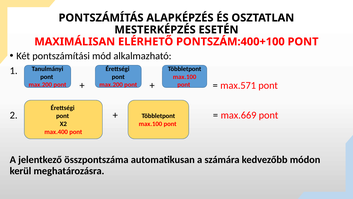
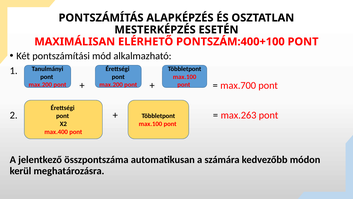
max.571: max.571 -> max.700
max.669: max.669 -> max.263
